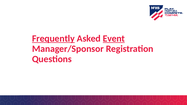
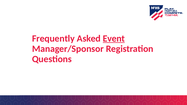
Frequently underline: present -> none
